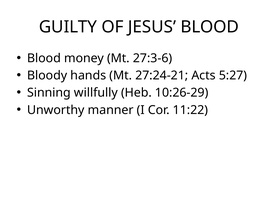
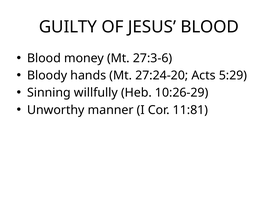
27:24-21: 27:24-21 -> 27:24-20
5:27: 5:27 -> 5:29
11:22: 11:22 -> 11:81
